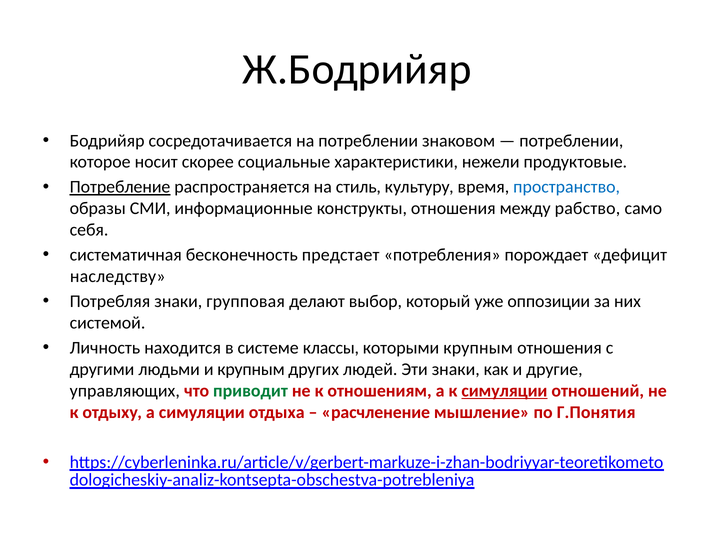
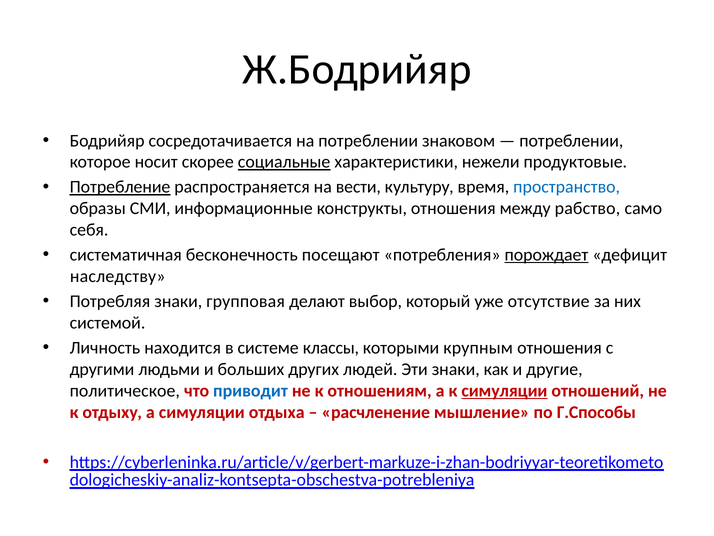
социальные underline: none -> present
стиль: стиль -> вести
предстает: предстает -> посещают
порождает underline: none -> present
оппозиции: оппозиции -> отсутствие
и крупным: крупным -> больших
управляющих: управляющих -> политическое
приводит colour: green -> blue
Г.Понятия: Г.Понятия -> Г.Способы
